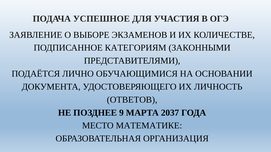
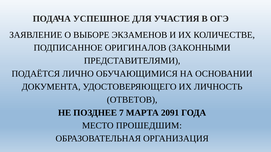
КАТЕГОРИЯМ: КАТЕГОРИЯМ -> ОРИГИНАЛОВ
9: 9 -> 7
2037: 2037 -> 2091
МАТЕМАТИКЕ: МАТЕМАТИКЕ -> ПРОШЕДШИМ
